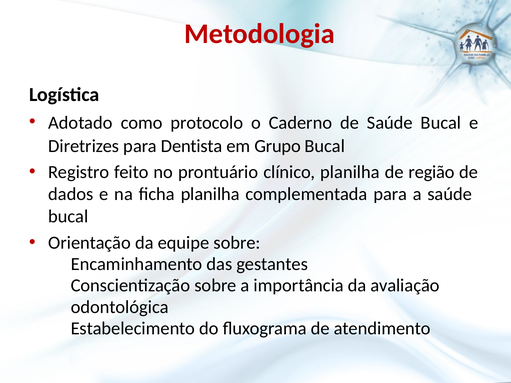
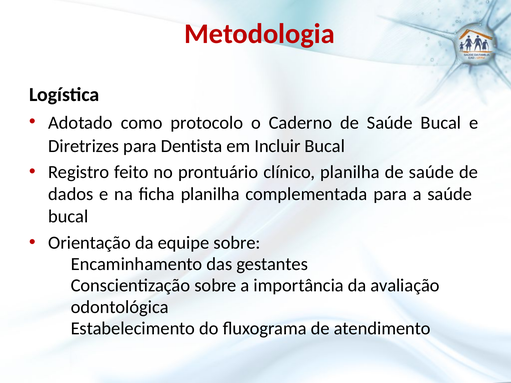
Grupo: Grupo -> Incluir
planilha de região: região -> saúde
